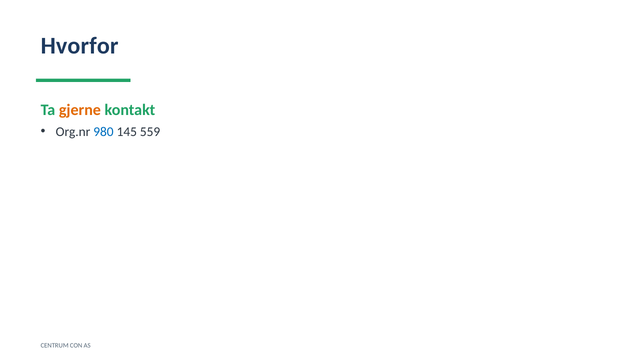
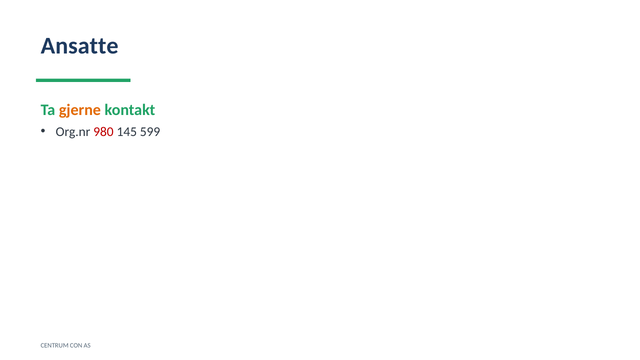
Hvorfor: Hvorfor -> Ansatte
980 colour: blue -> red
559: 559 -> 599
